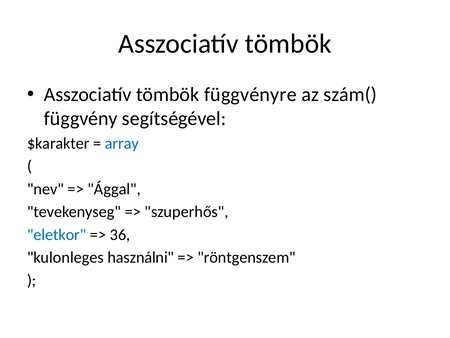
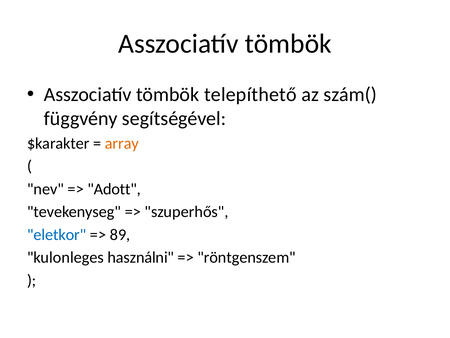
függvényre: függvényre -> telepíthető
array colour: blue -> orange
Ággal: Ággal -> Adott
36: 36 -> 89
